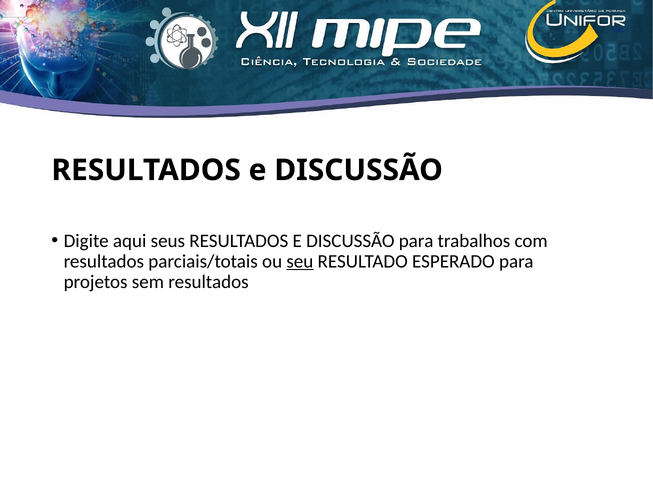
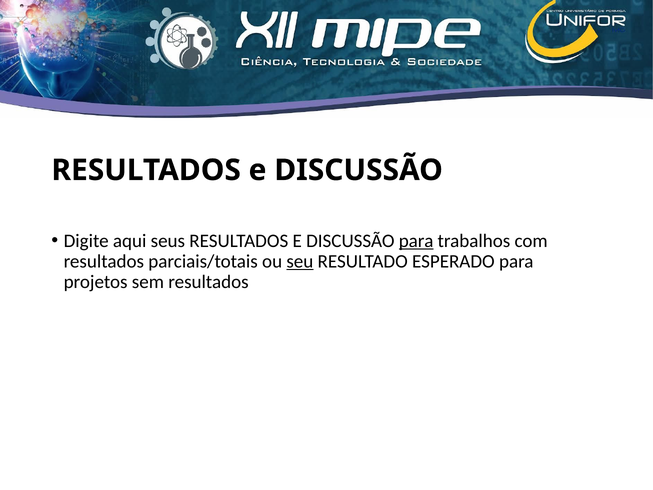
para at (416, 241) underline: none -> present
